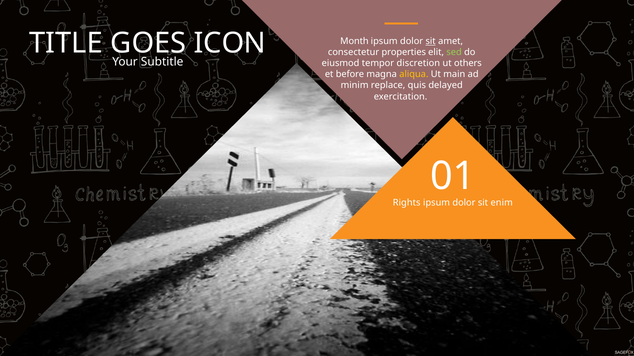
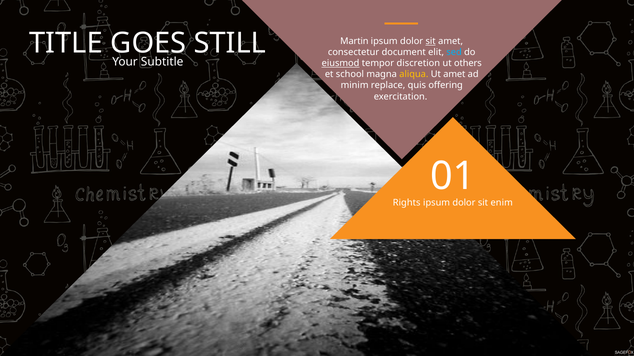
ICON: ICON -> STILL
Month: Month -> Martin
properties: properties -> document
sed colour: light green -> light blue
eiusmod underline: none -> present
before: before -> school
Ut main: main -> amet
delayed: delayed -> offering
